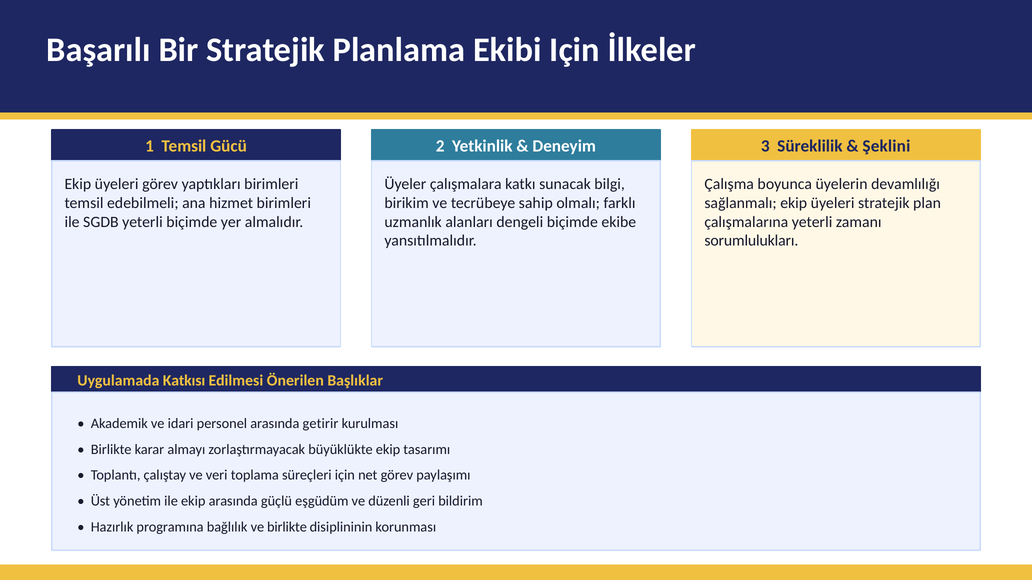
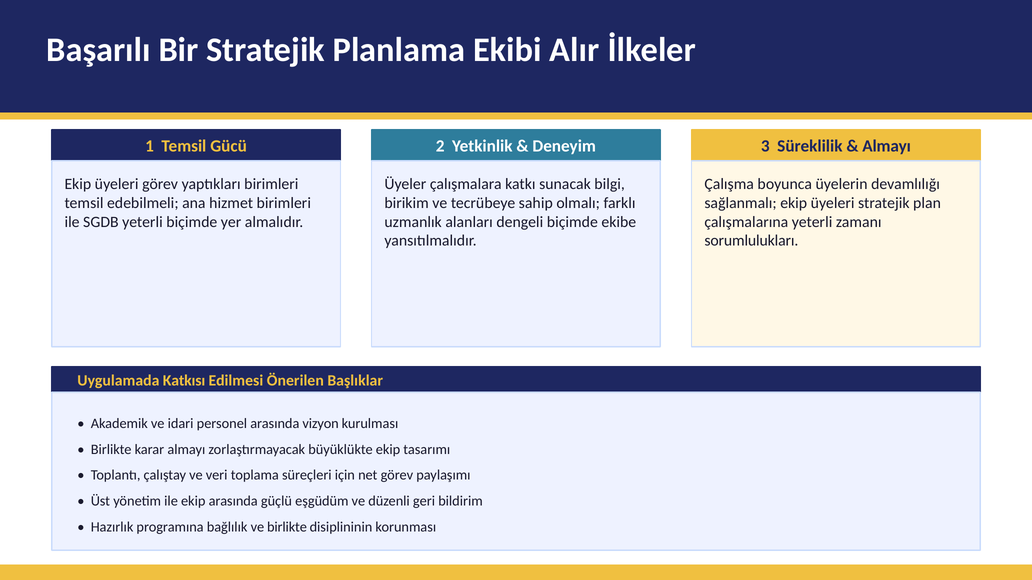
Ekibi Için: Için -> Alır
Şeklini at (886, 146): Şeklini -> Almayı
getirir: getirir -> vizyon
